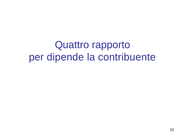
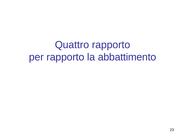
per dipende: dipende -> rapporto
contribuente: contribuente -> abbattimento
